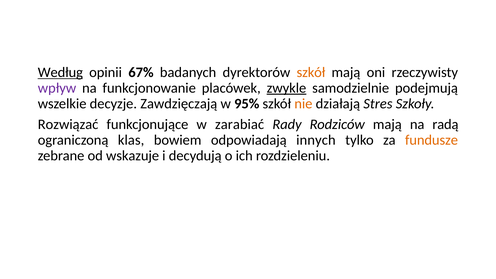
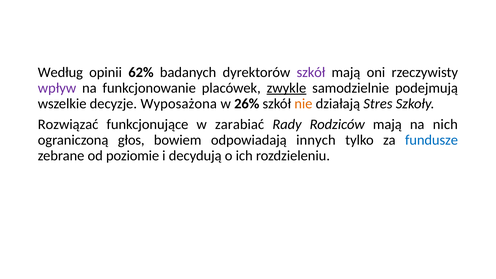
Według underline: present -> none
67%: 67% -> 62%
szkół at (311, 72) colour: orange -> purple
Zawdzięczają: Zawdzięczają -> Wyposażona
95%: 95% -> 26%
radą: radą -> nich
klas: klas -> głos
fundusze colour: orange -> blue
wskazuje: wskazuje -> poziomie
